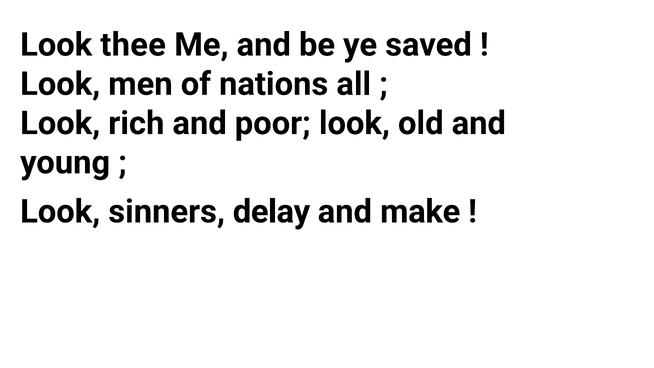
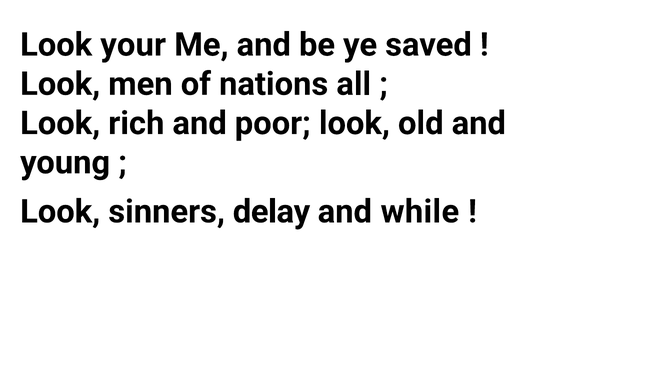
thee: thee -> your
make: make -> while
